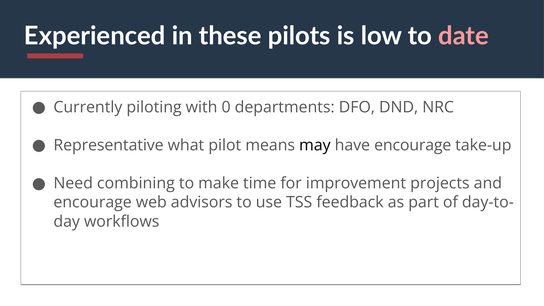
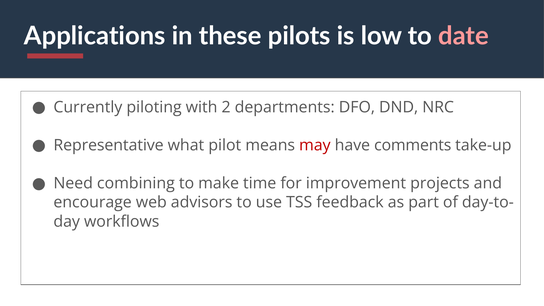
Experienced: Experienced -> Applications
0: 0 -> 2
may colour: black -> red
have encourage: encourage -> comments
